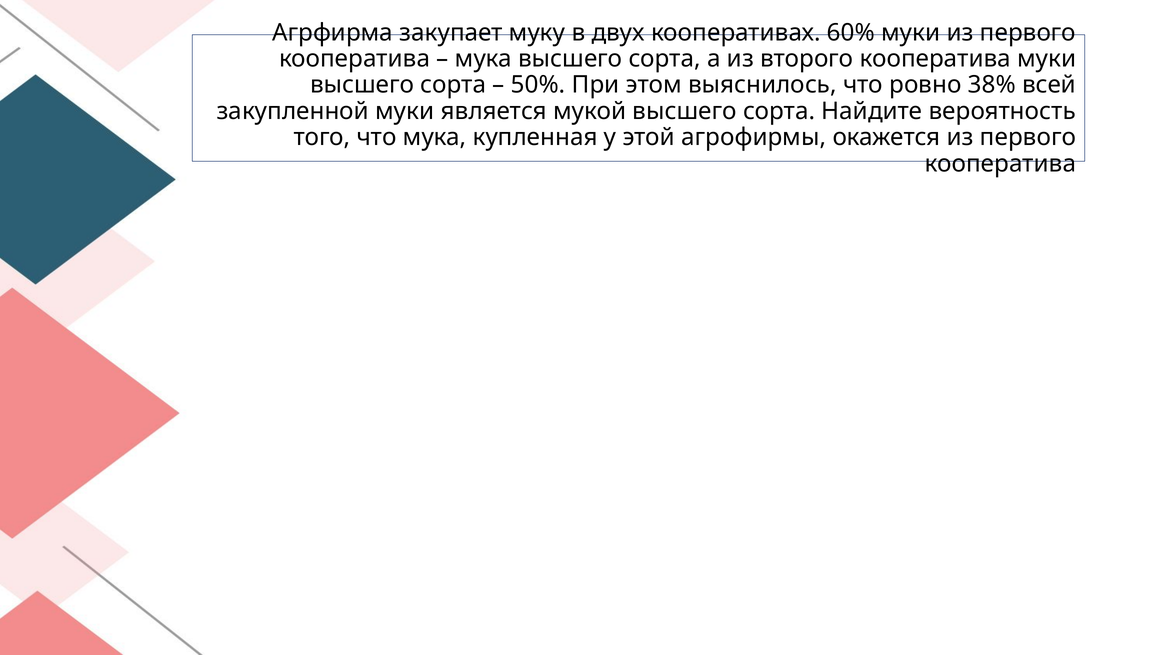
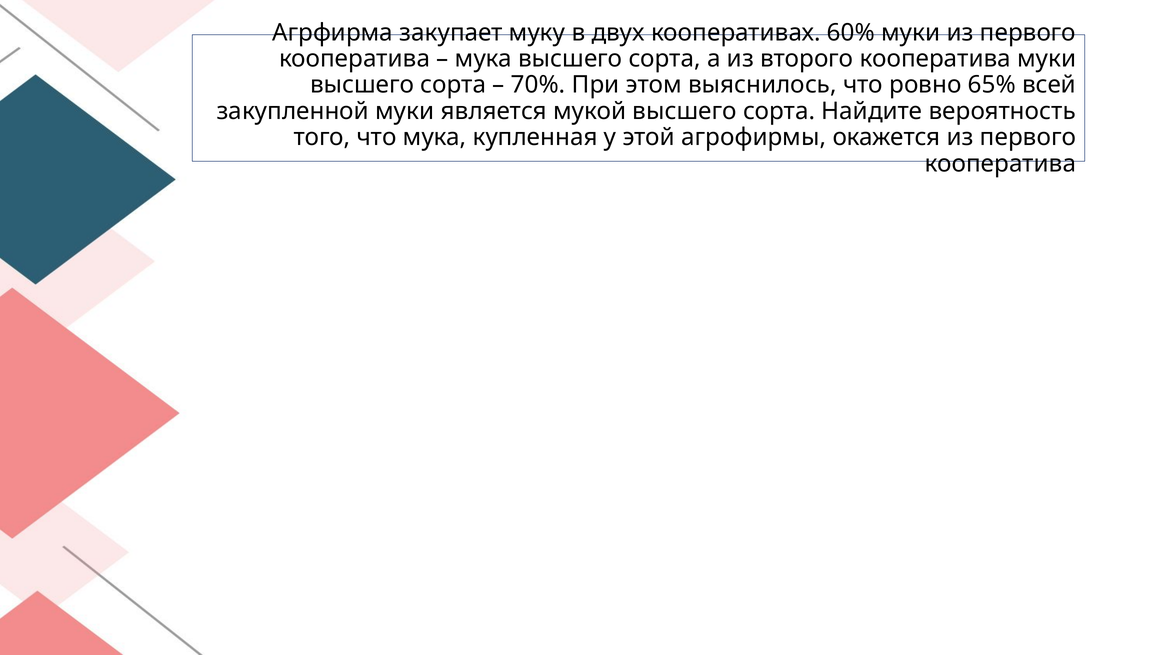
50%: 50% -> 70%
38%: 38% -> 65%
